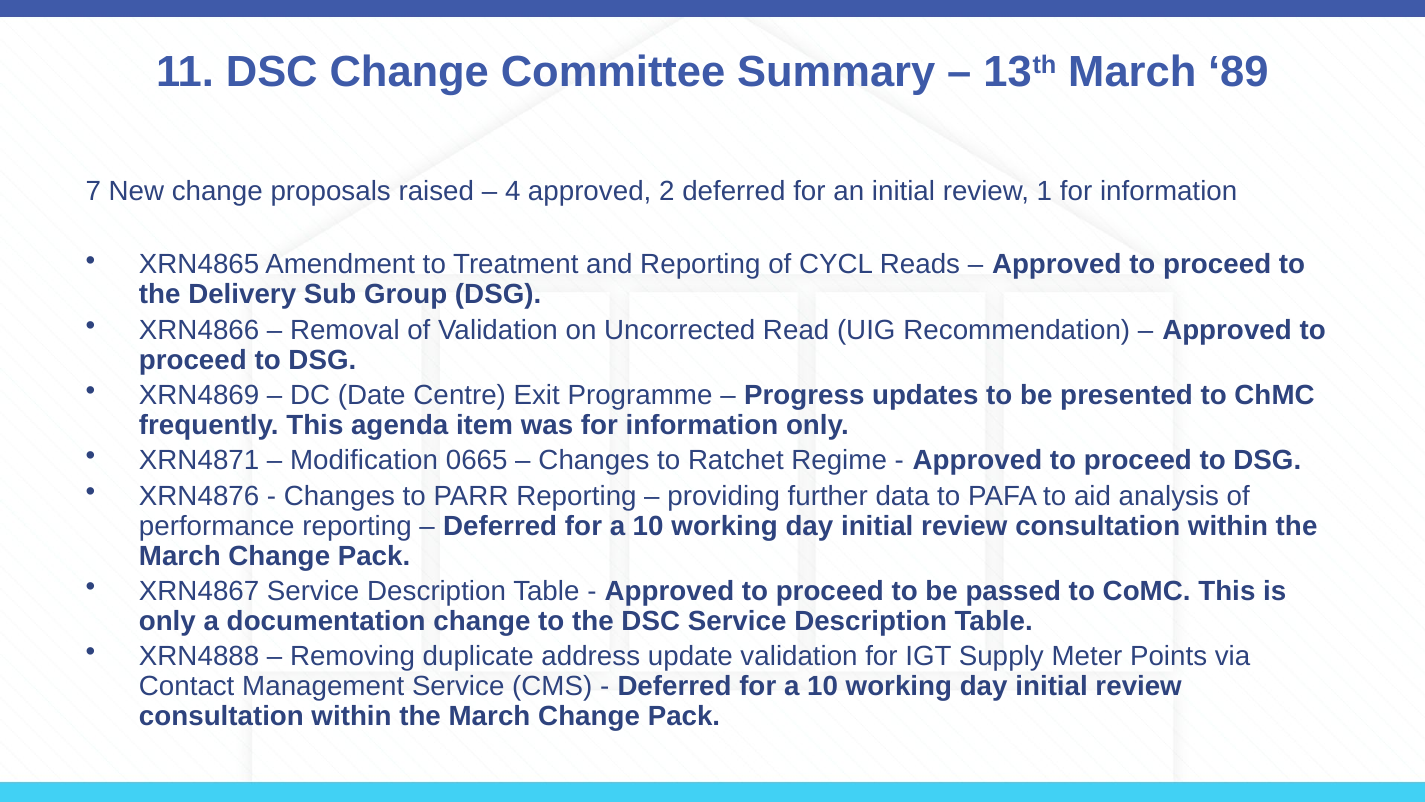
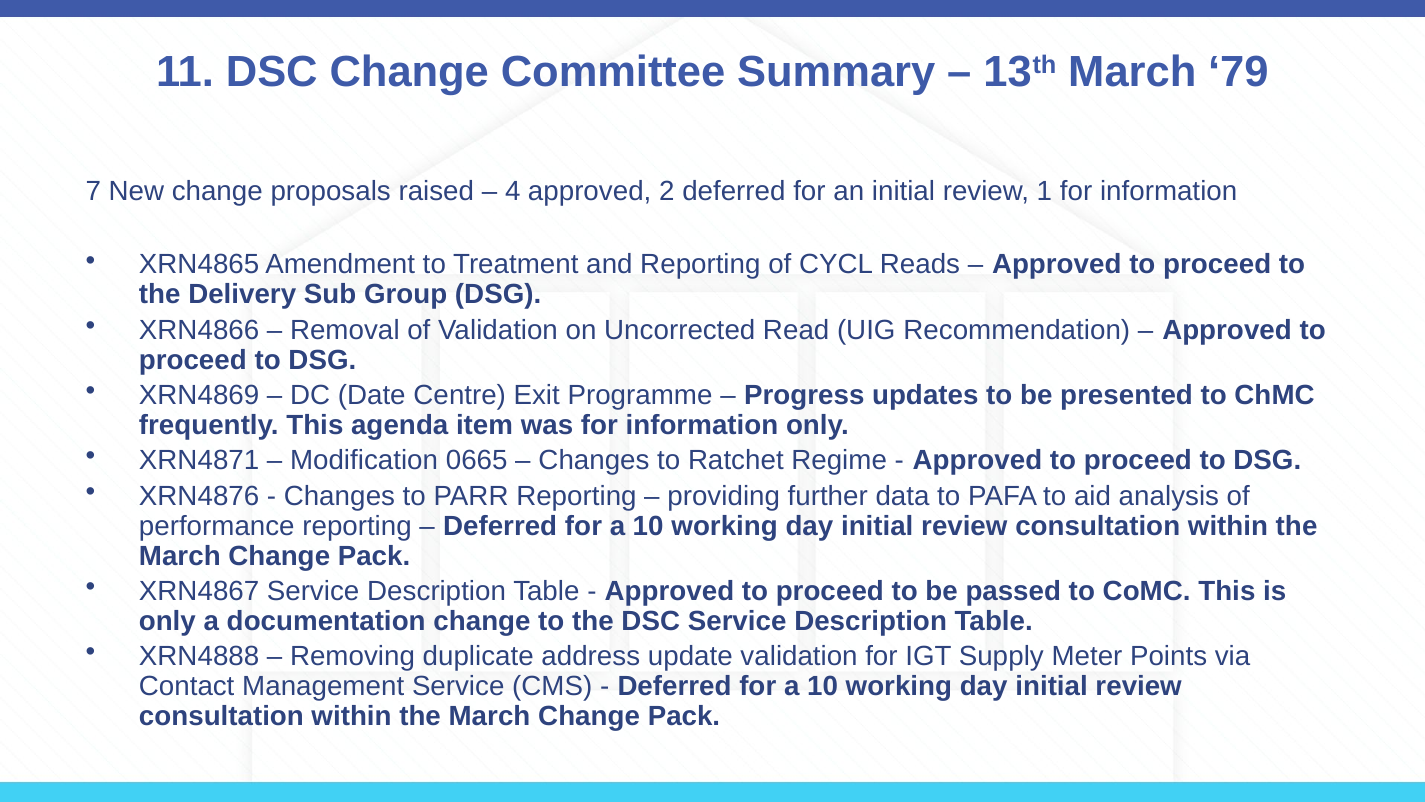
89: 89 -> 79
